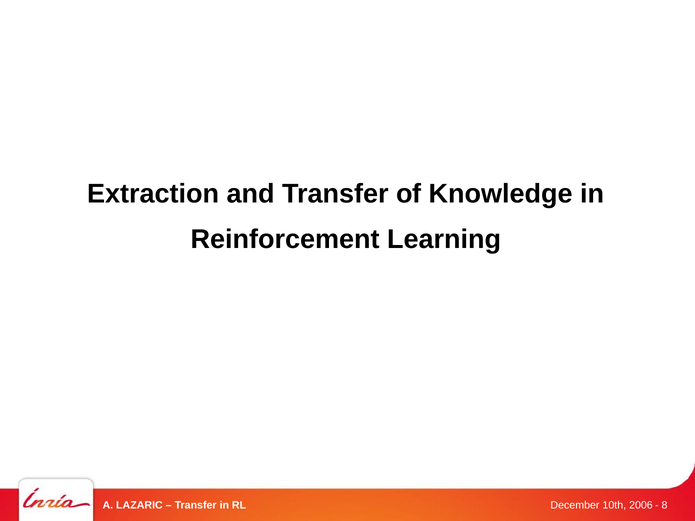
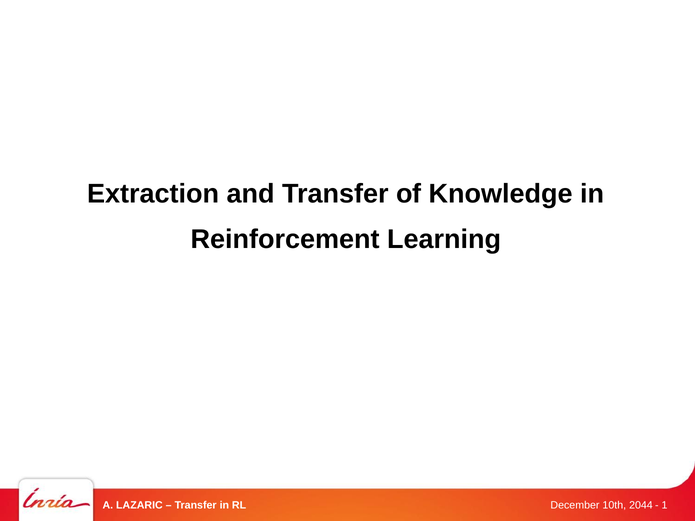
8: 8 -> 1
2006: 2006 -> 2044
